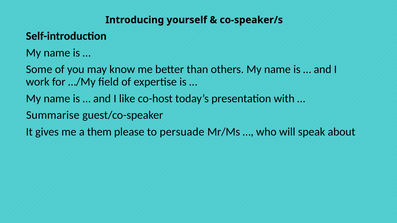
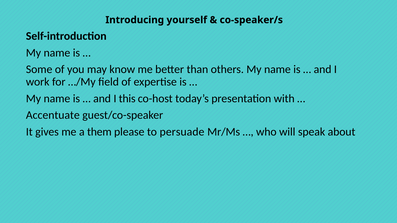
like: like -> this
Summarise: Summarise -> Accentuate
